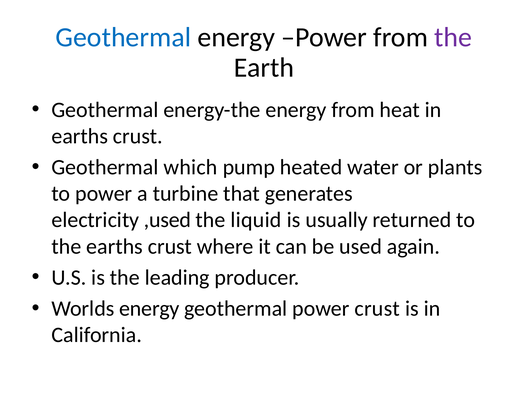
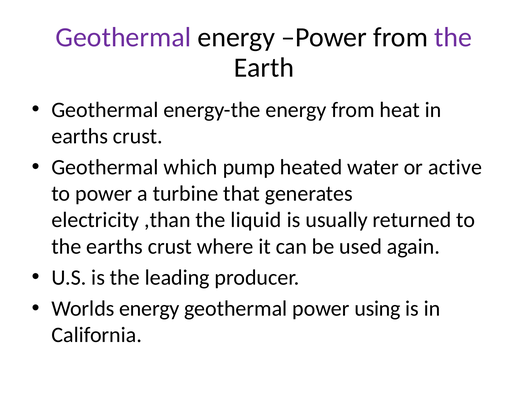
Geothermal at (123, 37) colour: blue -> purple
plants: plants -> active
,used: ,used -> ,than
power crust: crust -> using
